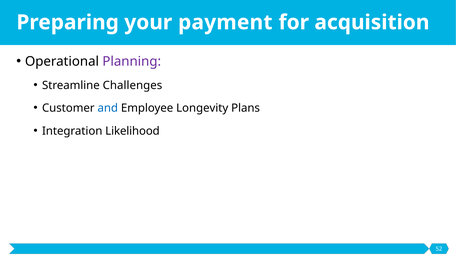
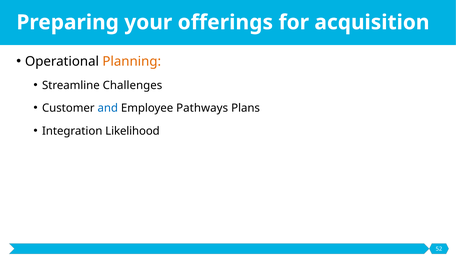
payment: payment -> offerings
Planning colour: purple -> orange
Longevity: Longevity -> Pathways
